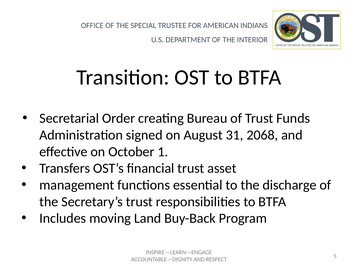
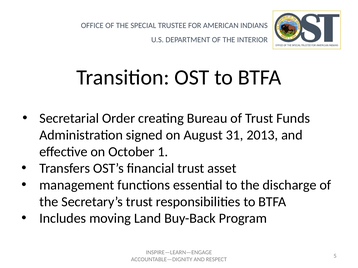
2068: 2068 -> 2013
